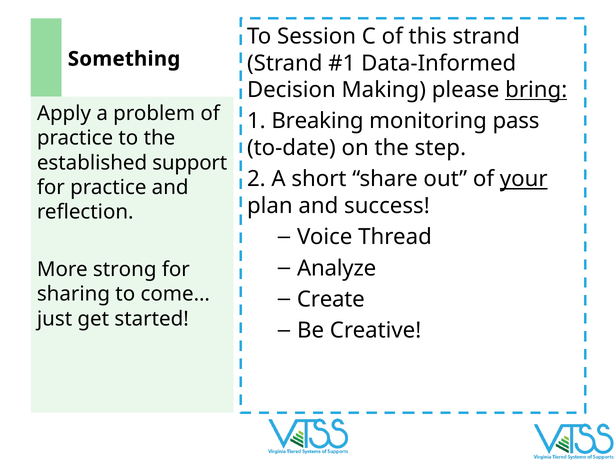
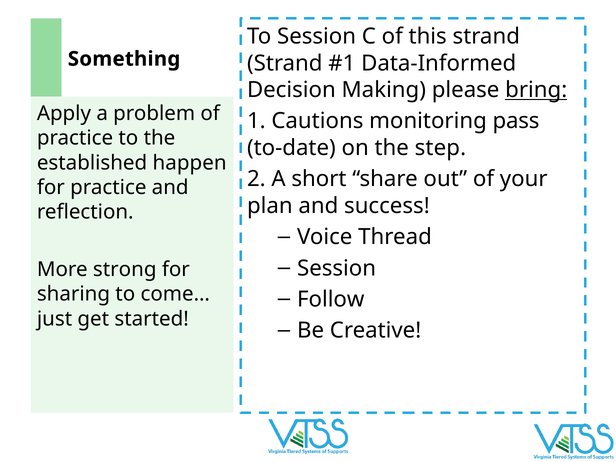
Breaking: Breaking -> Cautions
support: support -> happen
your underline: present -> none
Analyze at (337, 268): Analyze -> Session
Create: Create -> Follow
